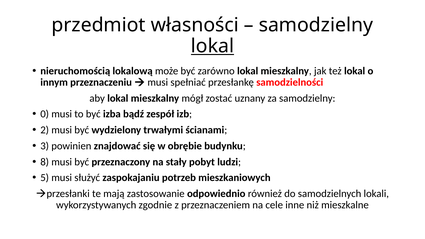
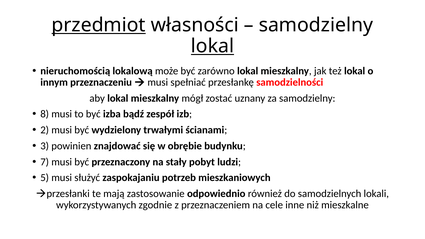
przedmiot underline: none -> present
0: 0 -> 8
8: 8 -> 7
